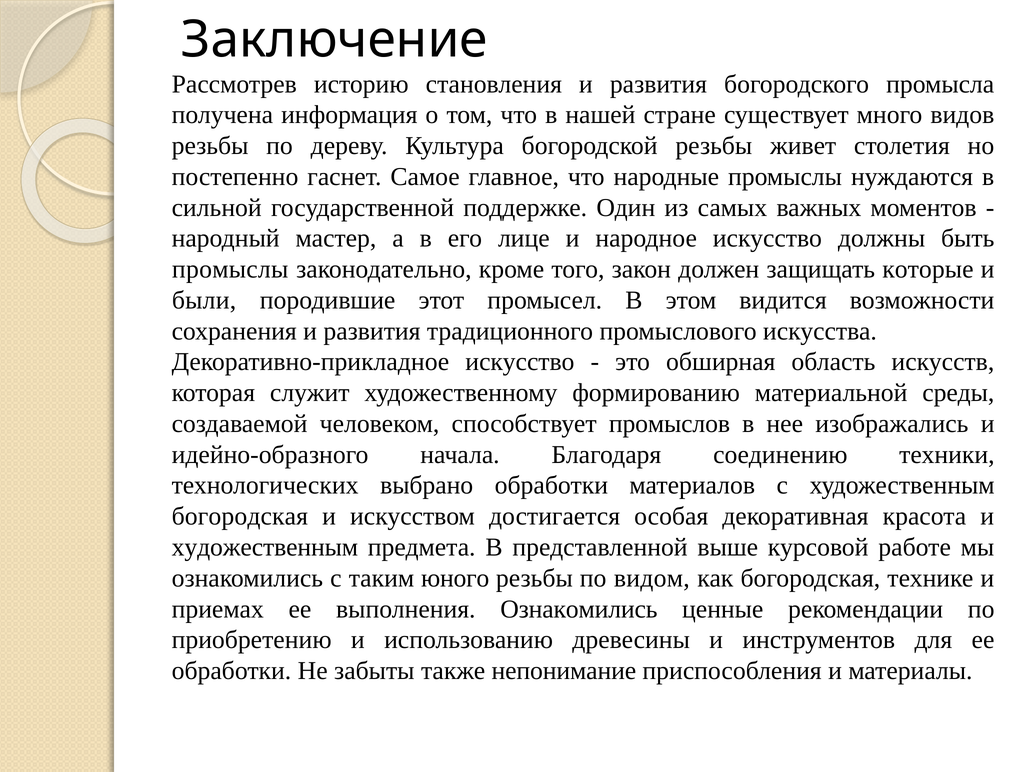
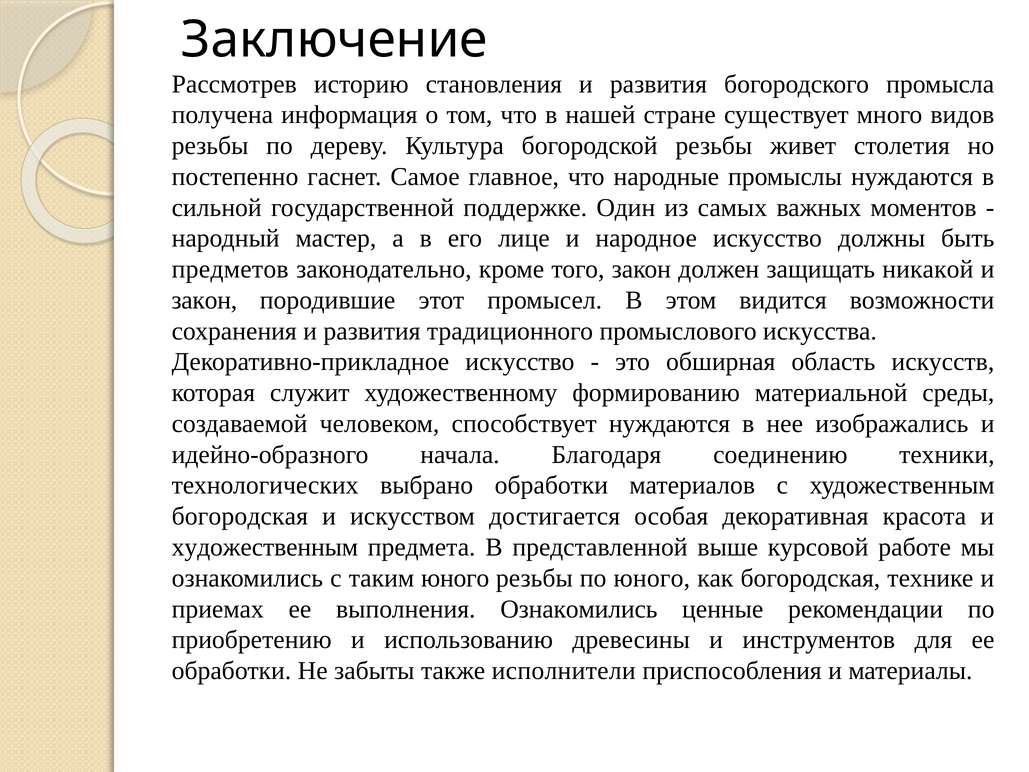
промыслы at (230, 269): промыслы -> предметов
которые: которые -> никакой
были at (204, 300): были -> закон
способствует промыслов: промыслов -> нуждаются
по видом: видом -> юного
непонимание: непонимание -> исполнители
